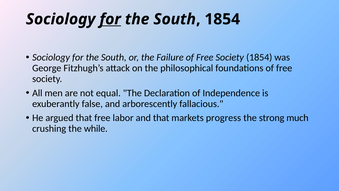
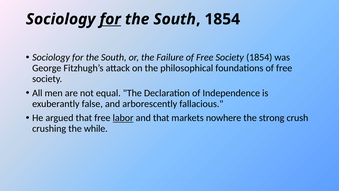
labor underline: none -> present
progress: progress -> nowhere
much: much -> crush
